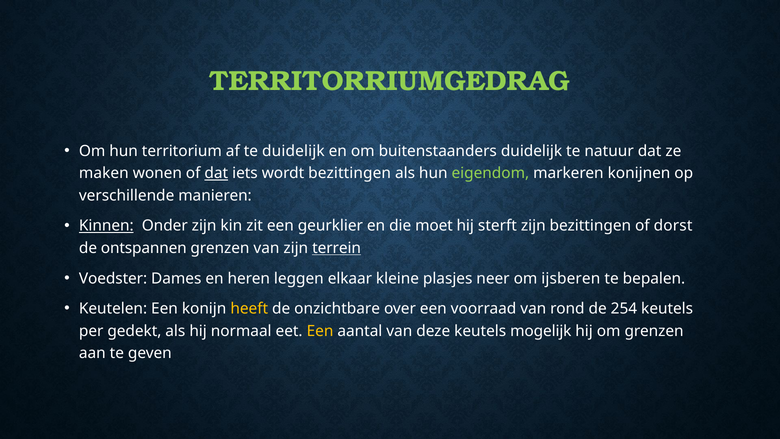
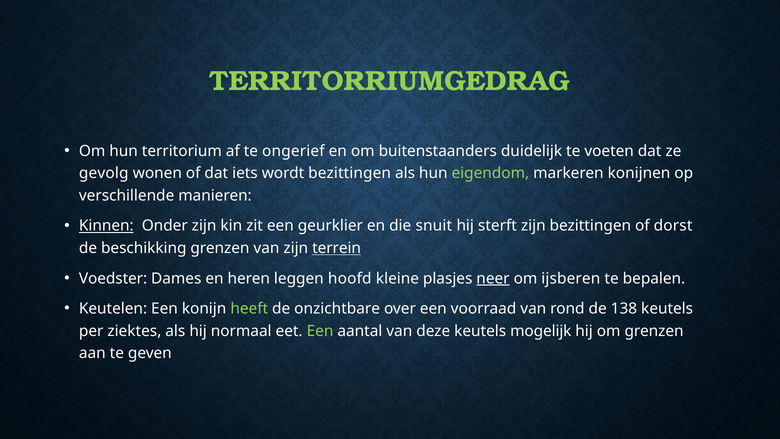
te duidelijk: duidelijk -> ongerief
natuur: natuur -> voeten
maken: maken -> gevolg
dat at (216, 173) underline: present -> none
moet: moet -> snuit
ontspannen: ontspannen -> beschikking
elkaar: elkaar -> hoofd
neer underline: none -> present
heeft colour: yellow -> light green
254: 254 -> 138
gedekt: gedekt -> ziektes
Een at (320, 331) colour: yellow -> light green
